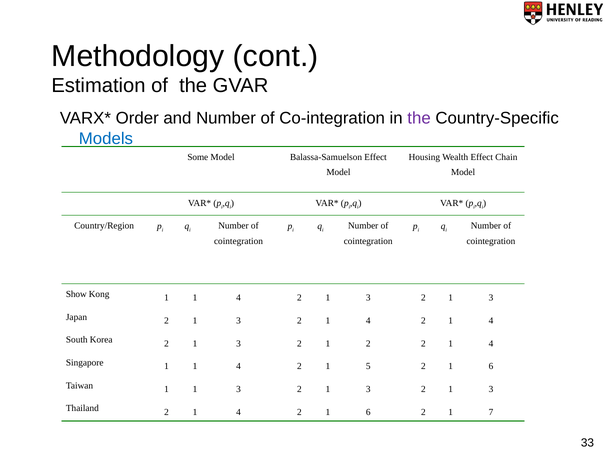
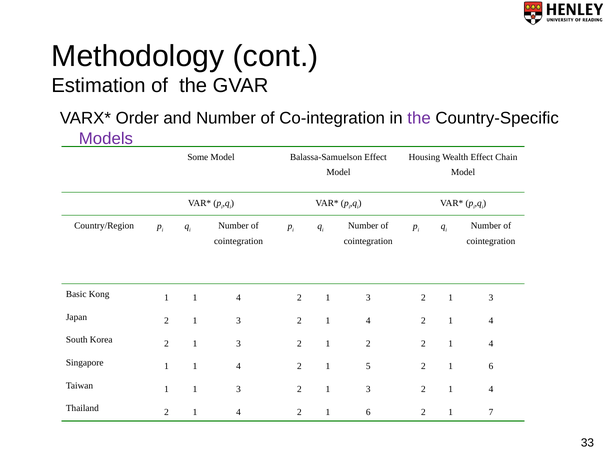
Models colour: blue -> purple
Show: Show -> Basic
3 at (491, 389): 3 -> 4
